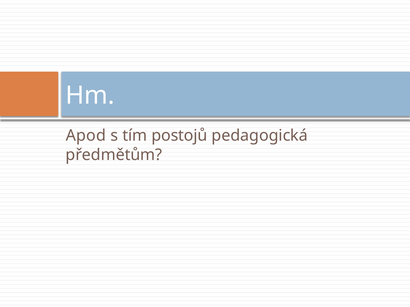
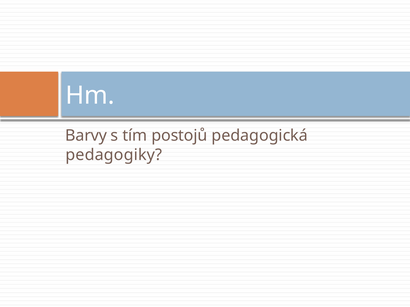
Apod: Apod -> Barvy
předmětům: předmětům -> pedagogiky
